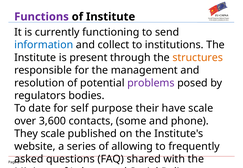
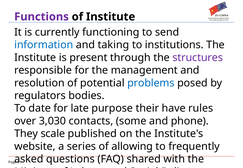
collect: collect -> taking
structures colour: orange -> purple
problems colour: purple -> blue
self: self -> late
have scale: scale -> rules
3,600: 3,600 -> 3,030
